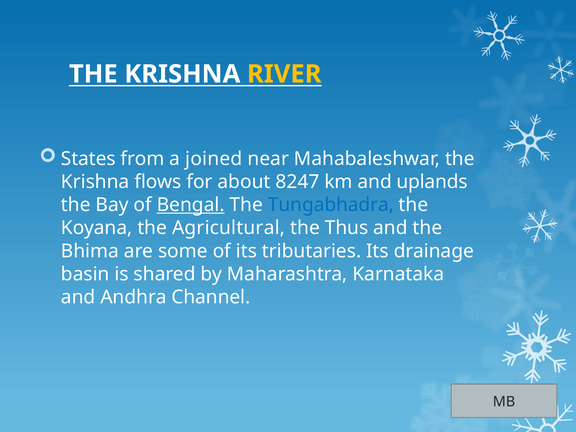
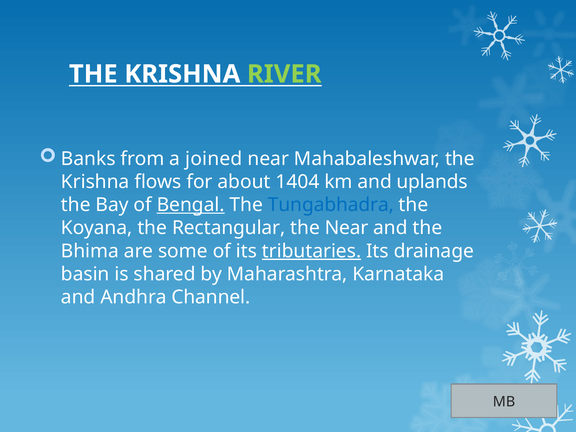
RIVER colour: yellow -> light green
States: States -> Banks
8247: 8247 -> 1404
Agricultural: Agricultural -> Rectangular
the Thus: Thus -> Near
tributaries underline: none -> present
